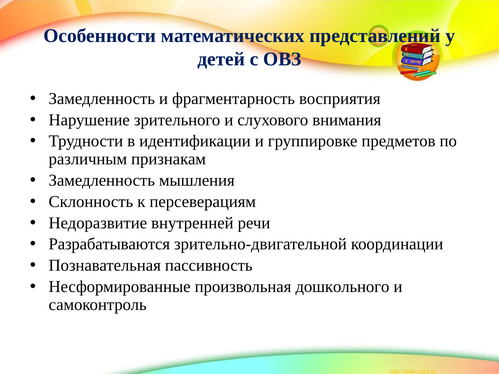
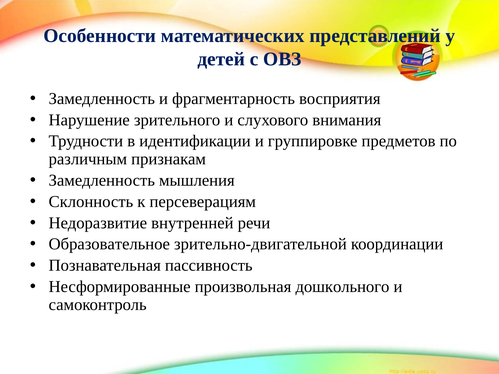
Разрабатываются: Разрабатываются -> Образовательное
